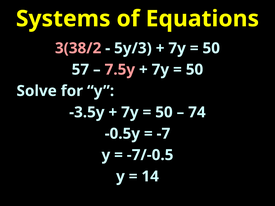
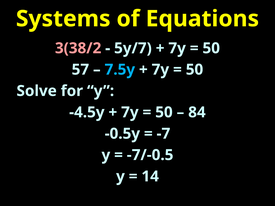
5y/3: 5y/3 -> 5y/7
7.5y colour: pink -> light blue
-3.5y: -3.5y -> -4.5y
74: 74 -> 84
